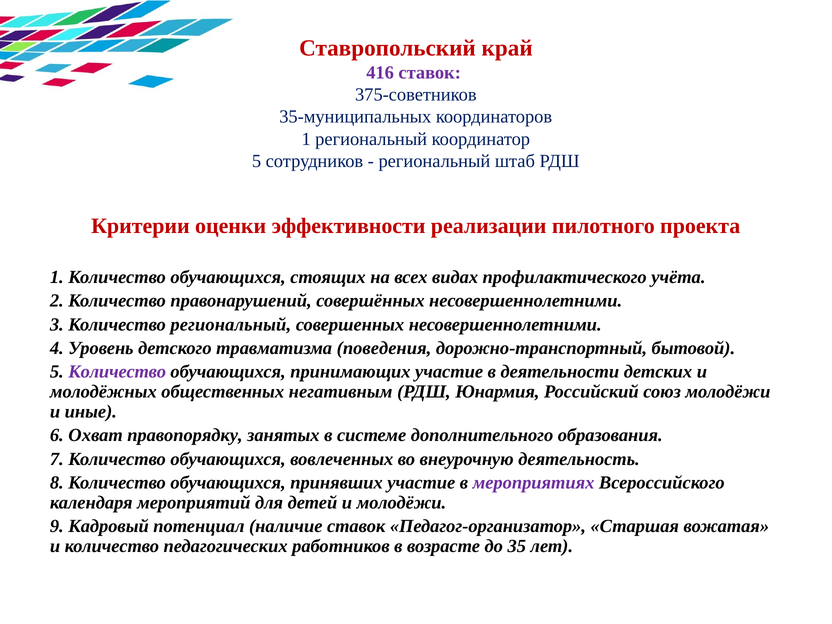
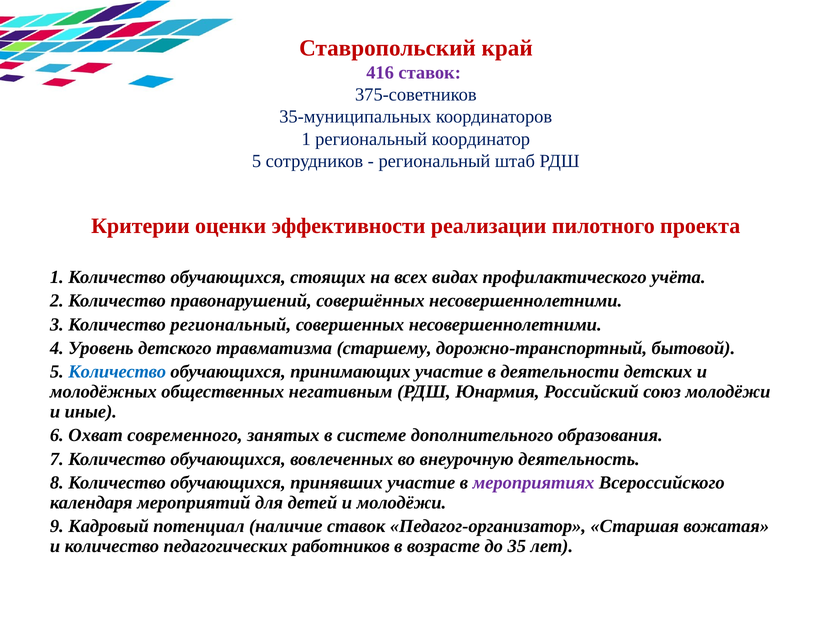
поведения: поведения -> старшему
Количество at (117, 372) colour: purple -> blue
правопорядку: правопорядку -> современного
